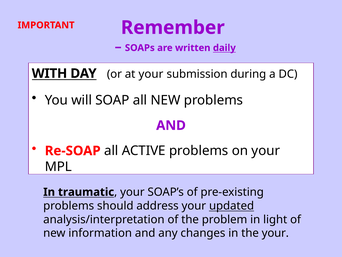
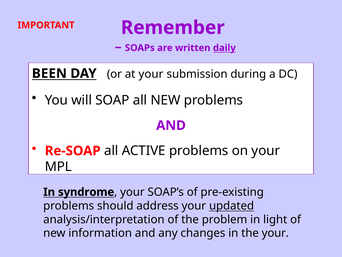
WITH: WITH -> BEEN
traumatic: traumatic -> syndrome
